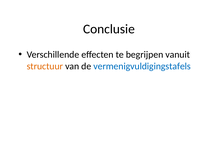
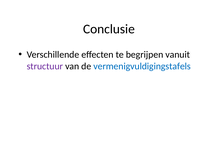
structuur colour: orange -> purple
